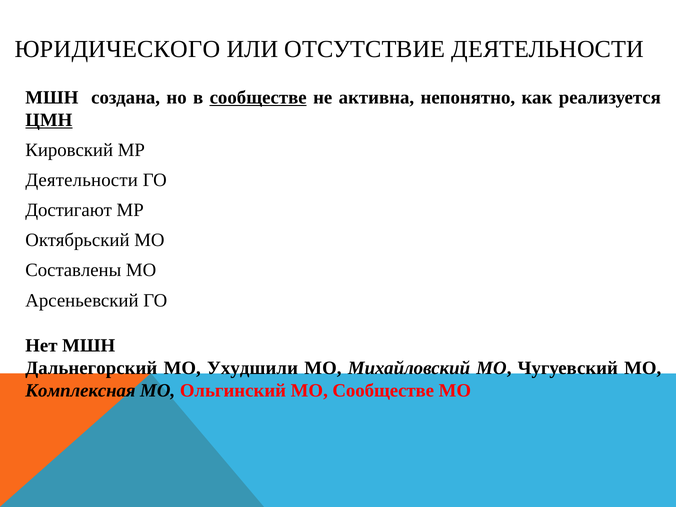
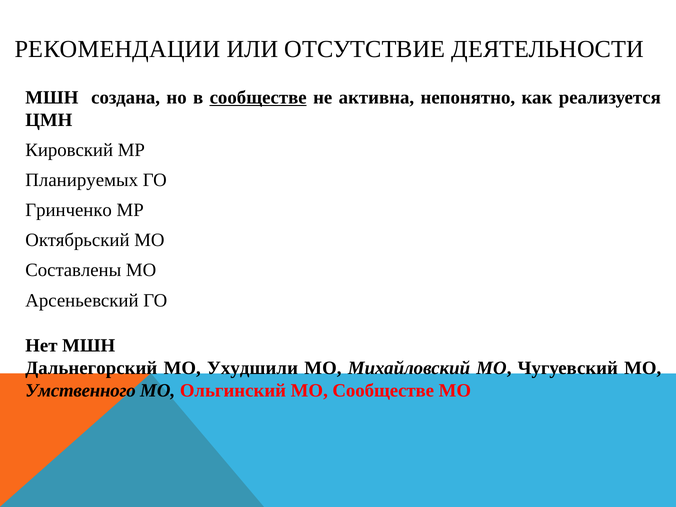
ЮРИДИЧЕСКОГО: ЮРИДИЧЕСКОГО -> РЕКОМЕНДАЦИИ
ЦМН underline: present -> none
Деятельности at (82, 180): Деятельности -> Планируемых
Достигают: Достигают -> Гринченко
Комплексная: Комплексная -> Умственного
